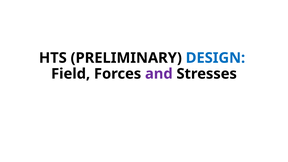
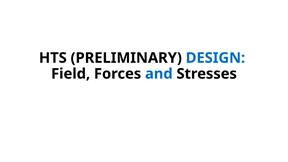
and colour: purple -> blue
